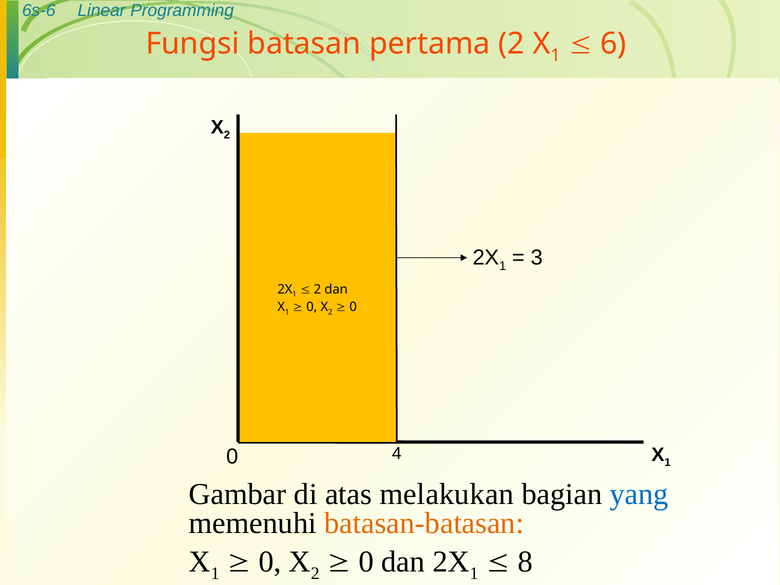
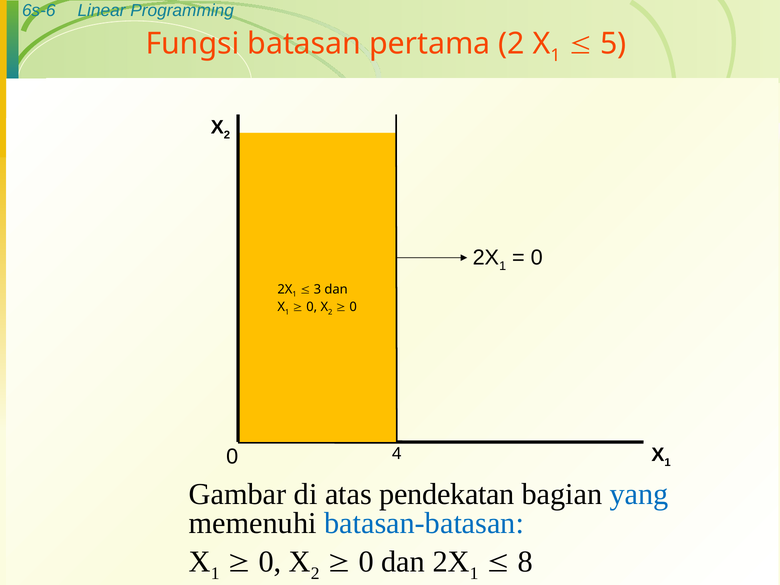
6: 6 -> 5
3 at (537, 258): 3 -> 0
2 at (317, 289): 2 -> 3
melakukan: melakukan -> pendekatan
batasan-batasan colour: orange -> blue
